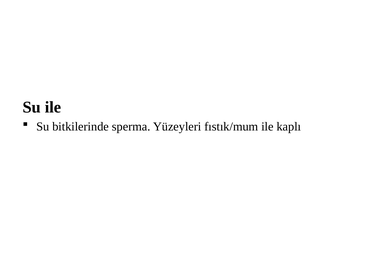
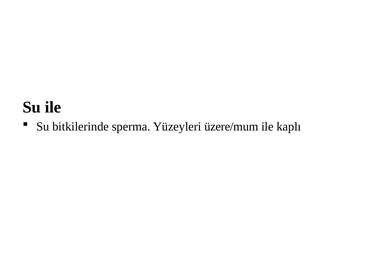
fıstık/mum: fıstık/mum -> üzere/mum
